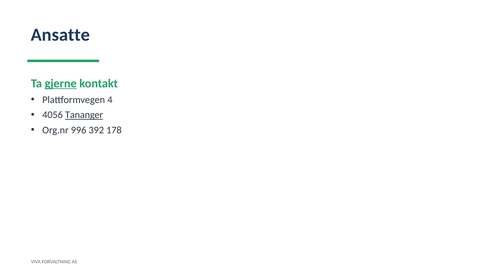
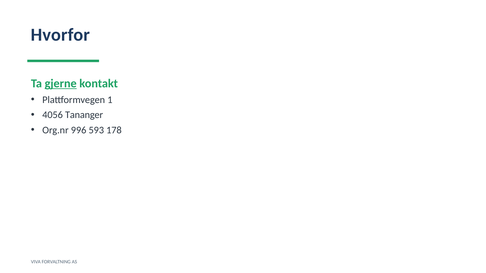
Ansatte: Ansatte -> Hvorfor
4: 4 -> 1
Tananger underline: present -> none
392: 392 -> 593
